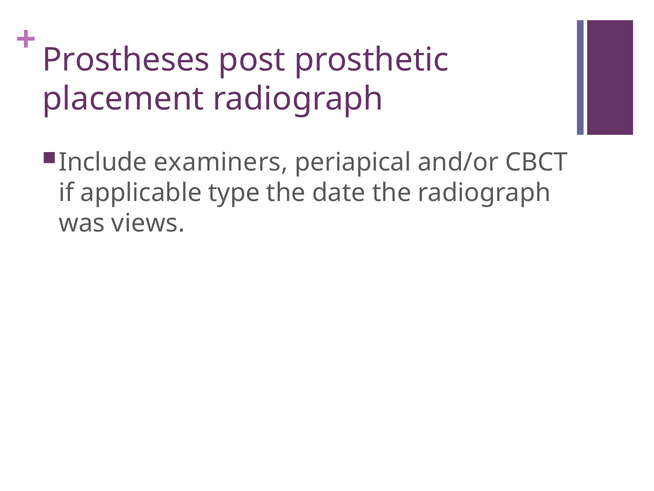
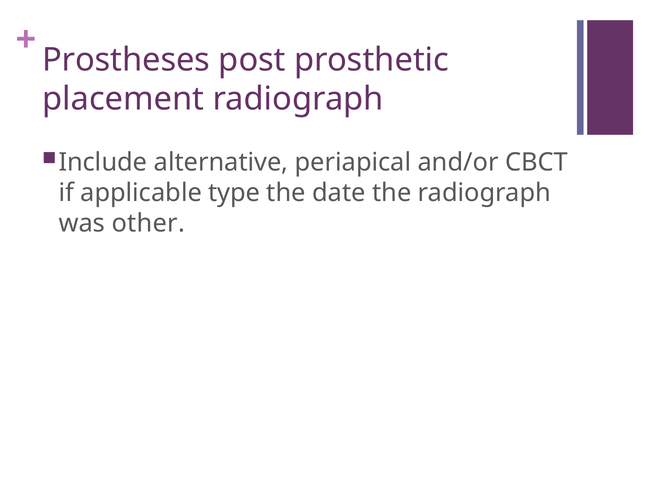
examiners: examiners -> alternative
views: views -> other
